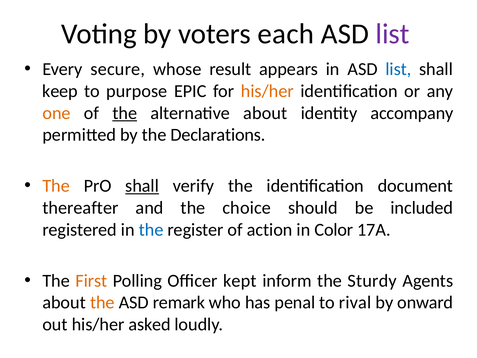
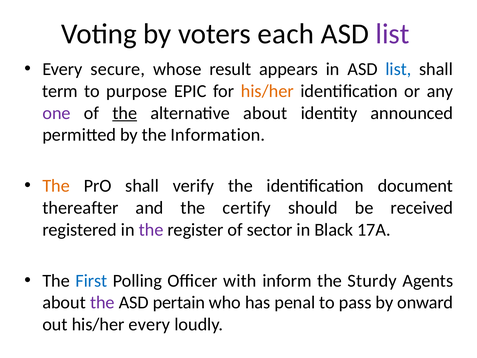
keep: keep -> term
one colour: orange -> purple
accompany: accompany -> announced
Declarations: Declarations -> Information
shall at (142, 186) underline: present -> none
choice: choice -> certify
included: included -> received
the at (151, 230) colour: blue -> purple
action: action -> sector
Color: Color -> Black
First colour: orange -> blue
kept: kept -> with
the at (102, 302) colour: orange -> purple
remark: remark -> pertain
rival: rival -> pass
his/her asked: asked -> every
